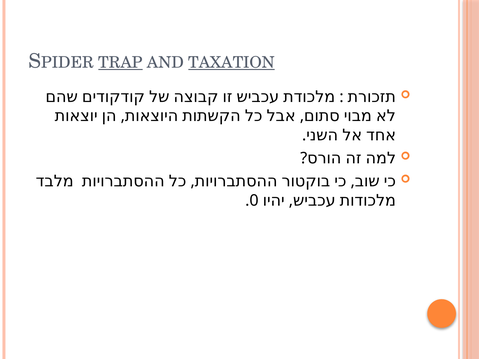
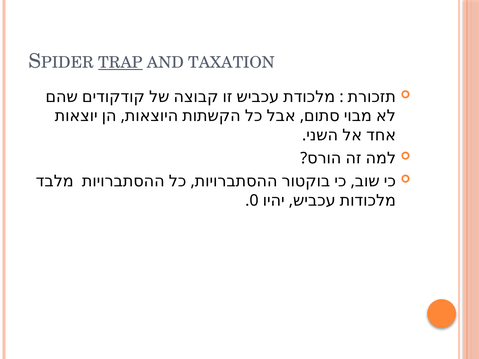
TAXATION underline: present -> none
